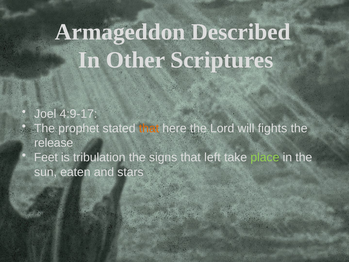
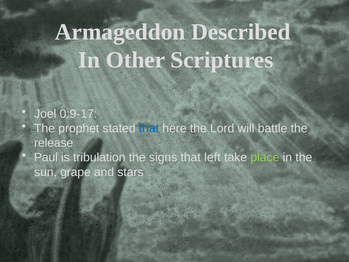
4:9-17: 4:9-17 -> 0:9-17
that at (149, 128) colour: orange -> blue
fights: fights -> battle
Feet: Feet -> Paul
eaten: eaten -> grape
